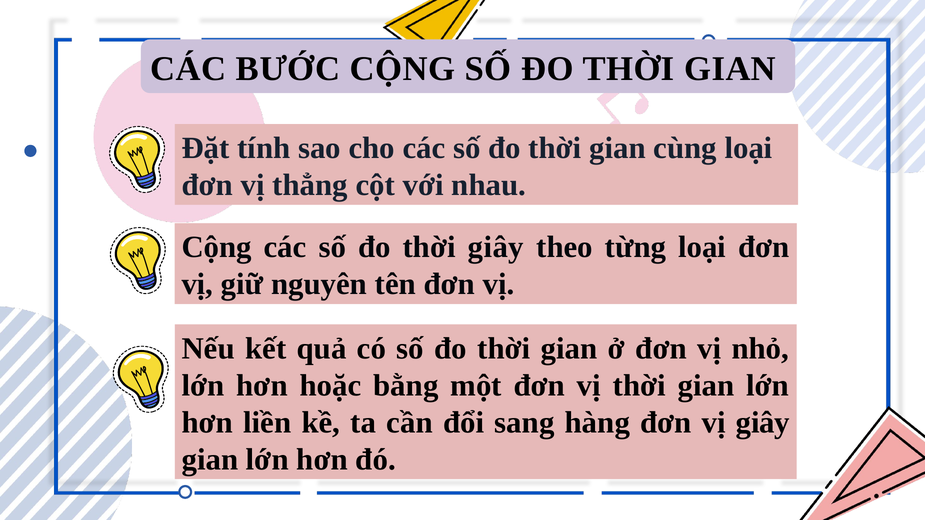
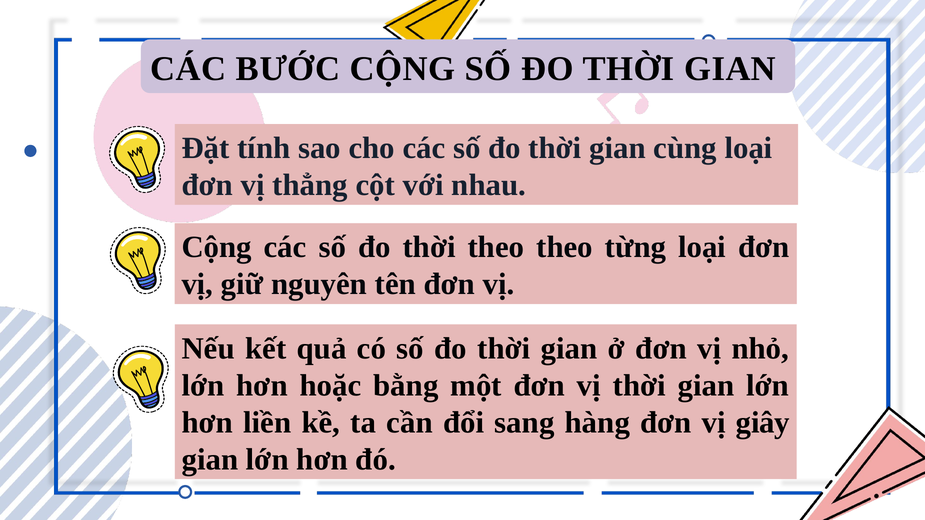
thời giây: giây -> theo
